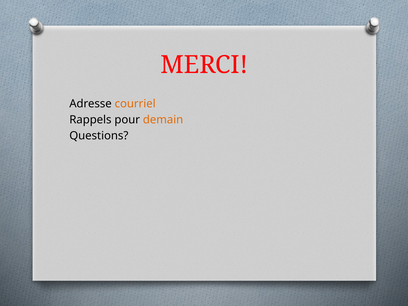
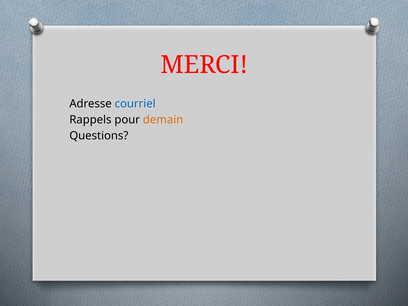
courriel colour: orange -> blue
